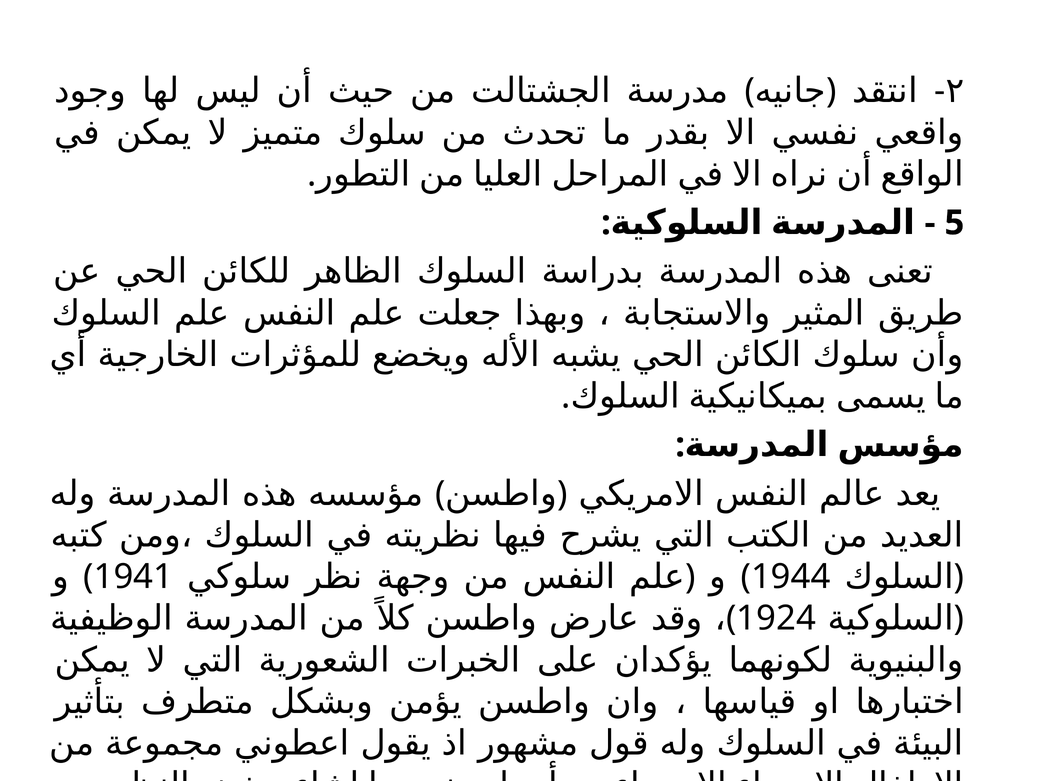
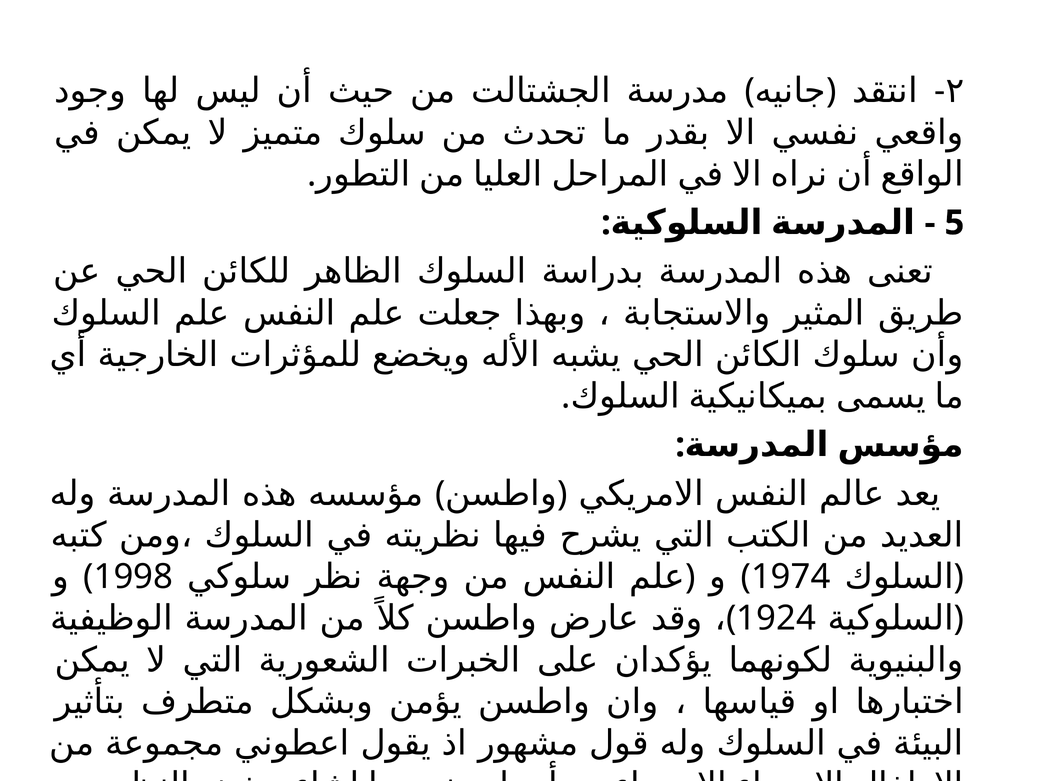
1941: 1941 -> 1998
1944: 1944 -> 1974
